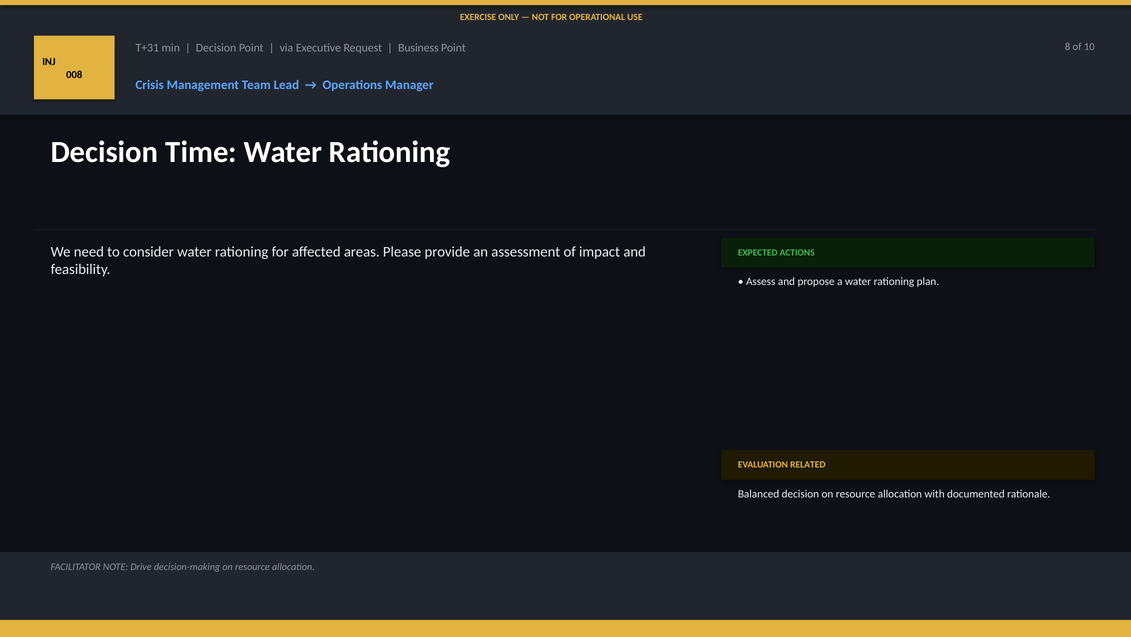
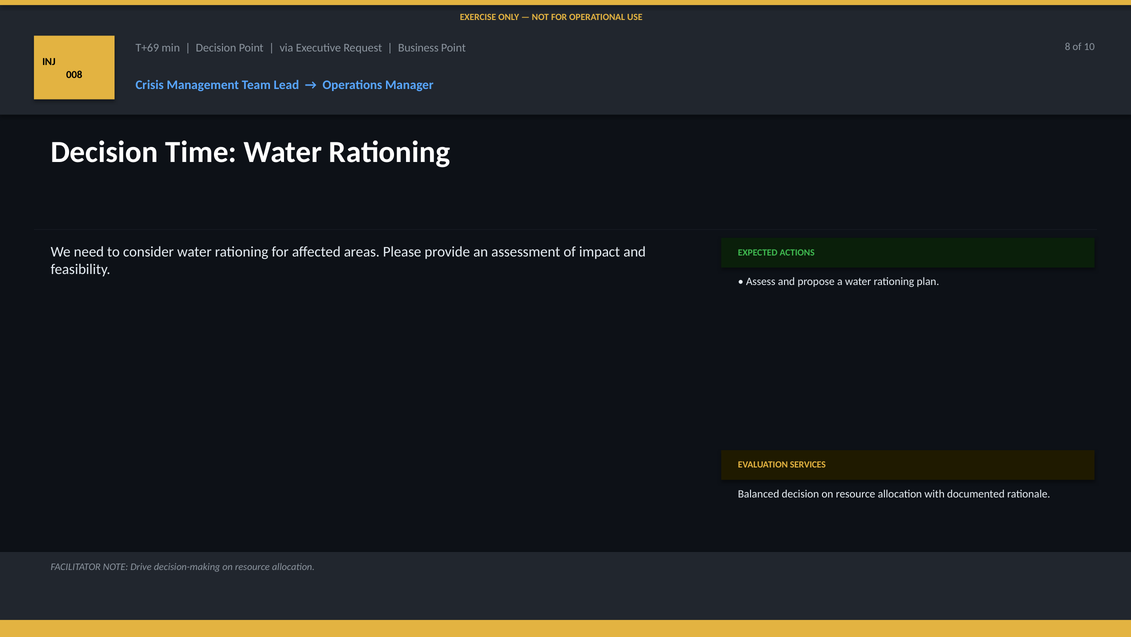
T+31: T+31 -> T+69
RELATED: RELATED -> SERVICES
